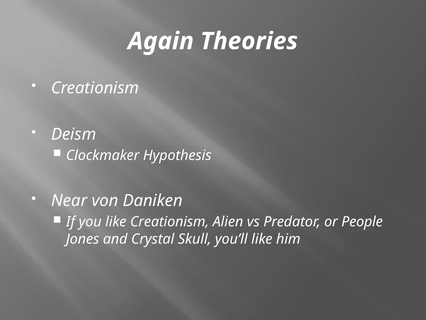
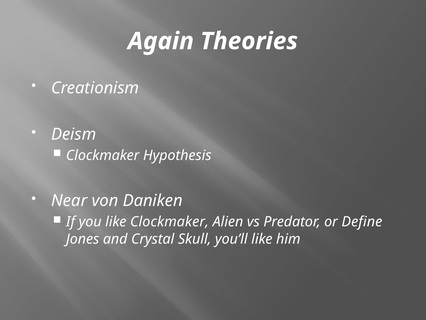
like Creationism: Creationism -> Clockmaker
People: People -> Define
